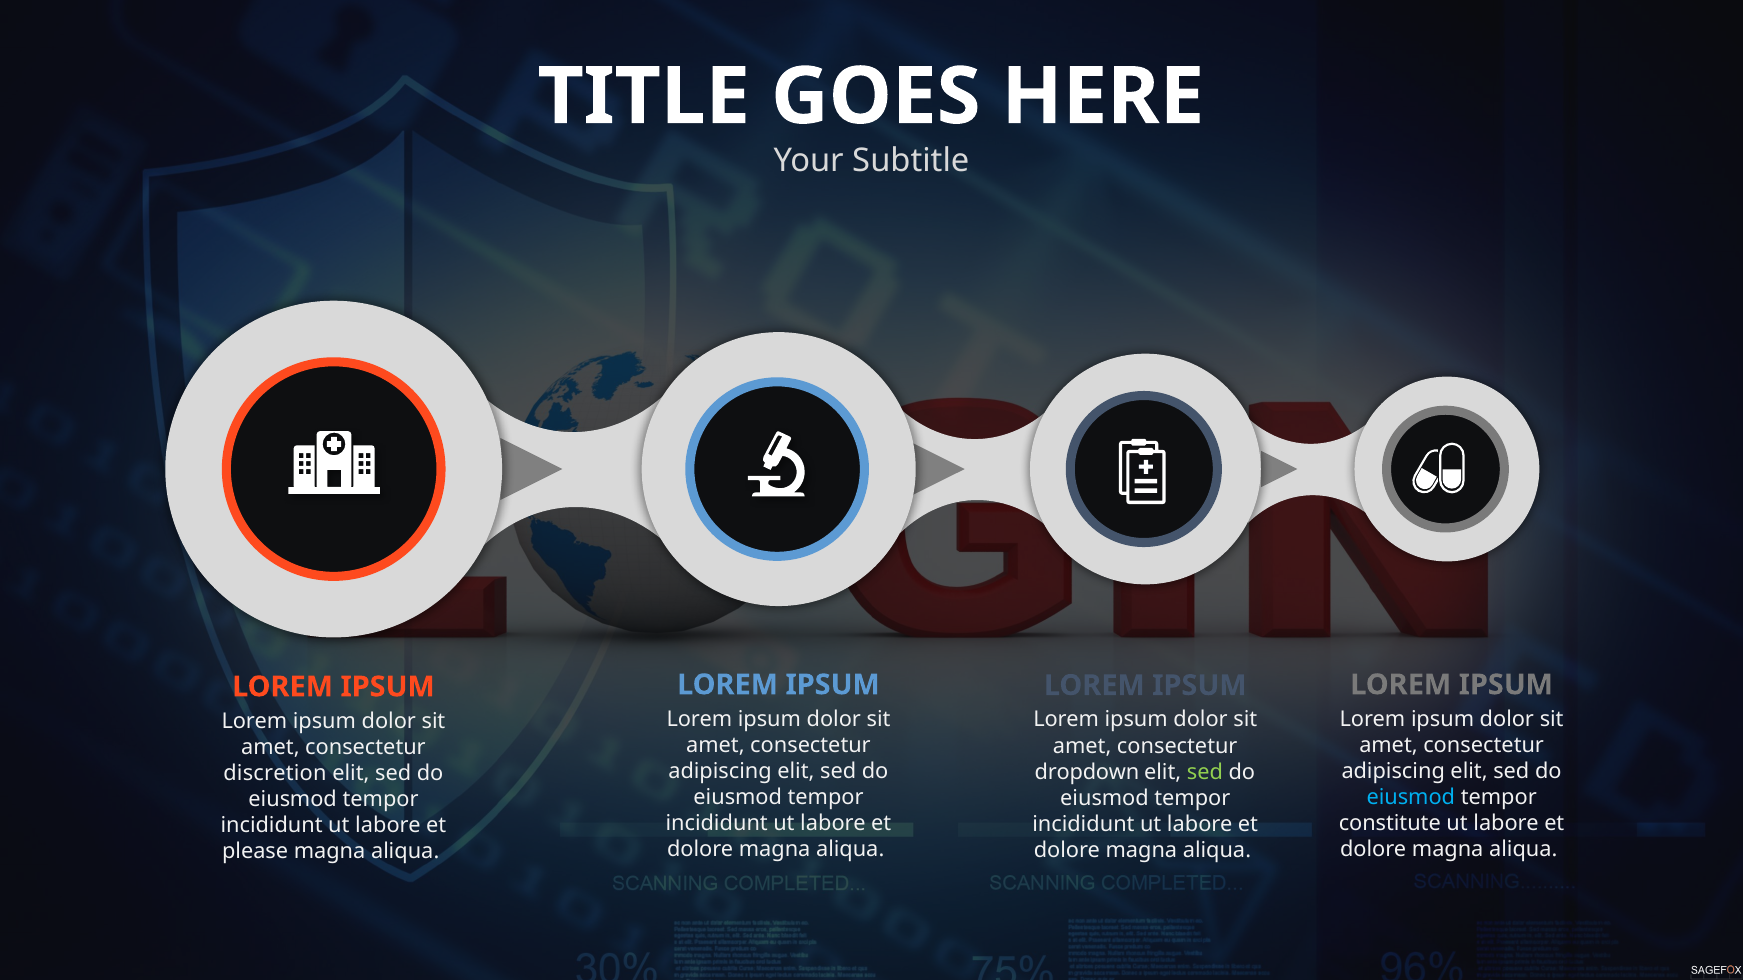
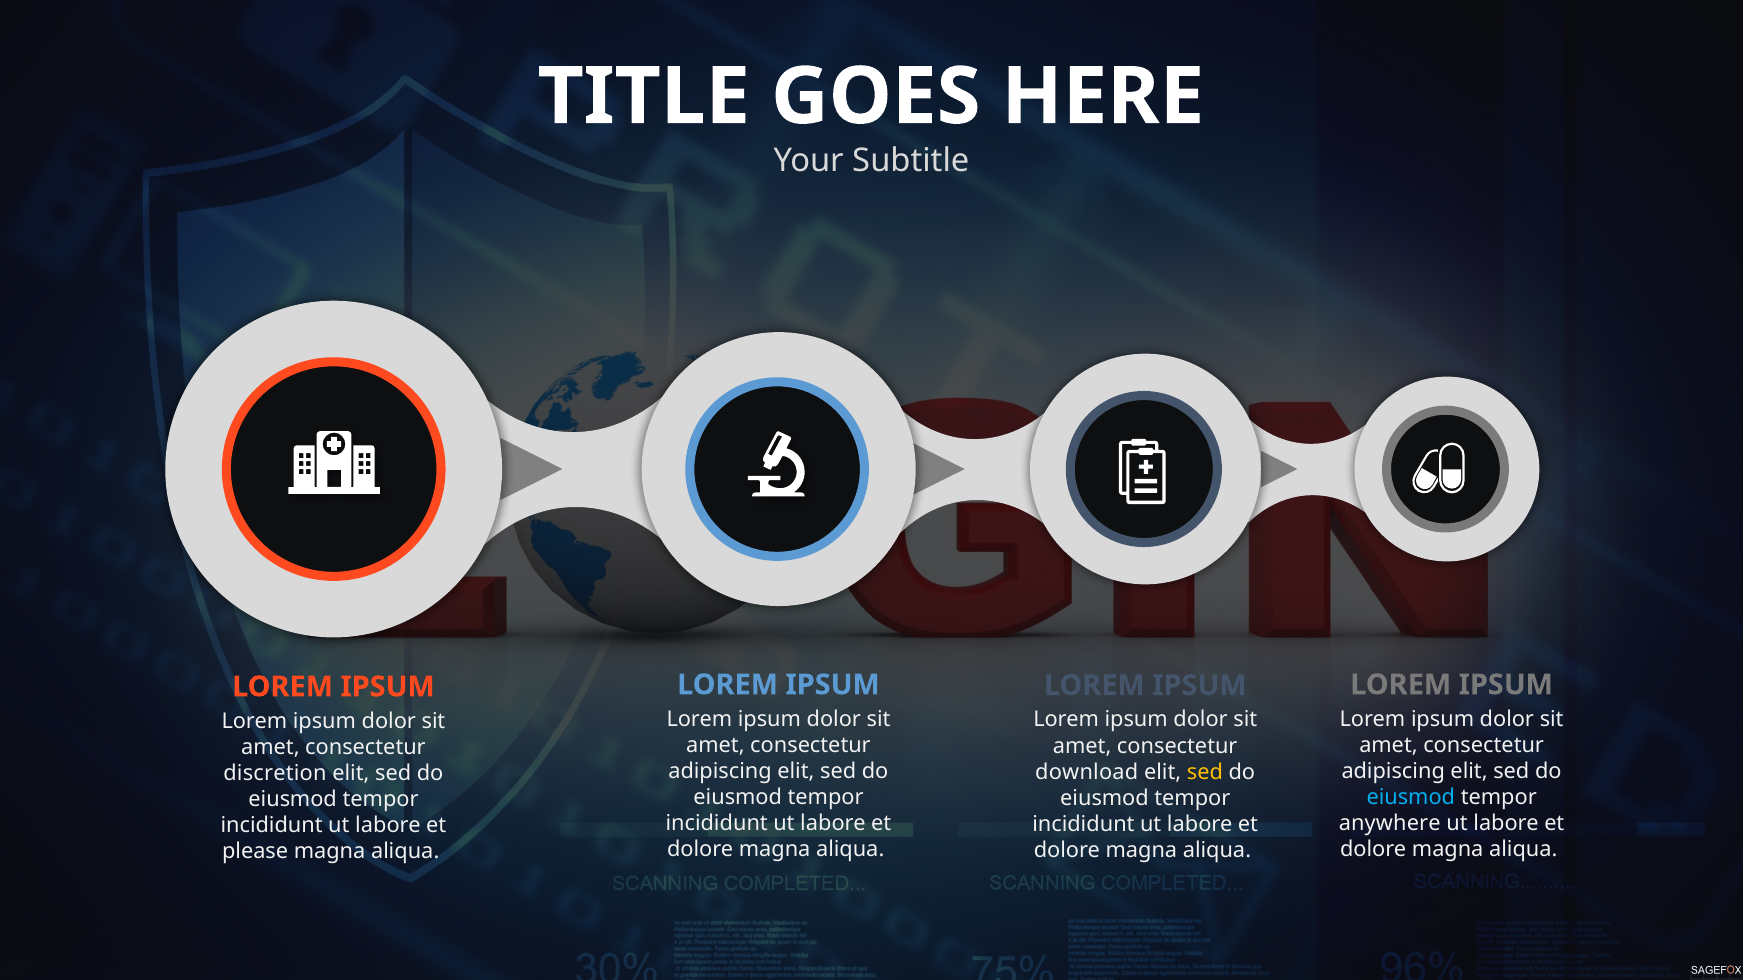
dropdown: dropdown -> download
sed at (1205, 772) colour: light green -> yellow
constitute: constitute -> anywhere
